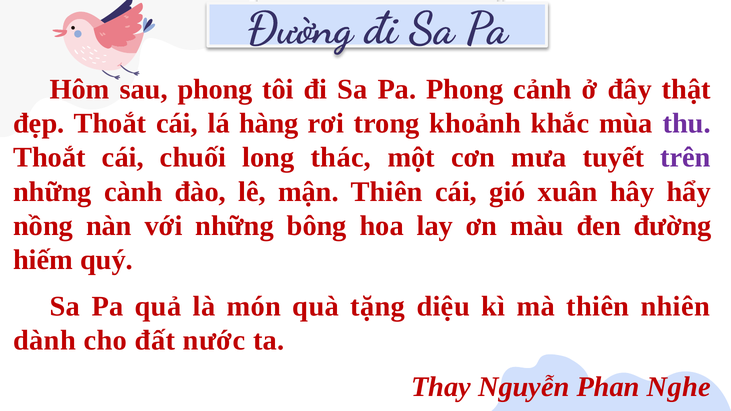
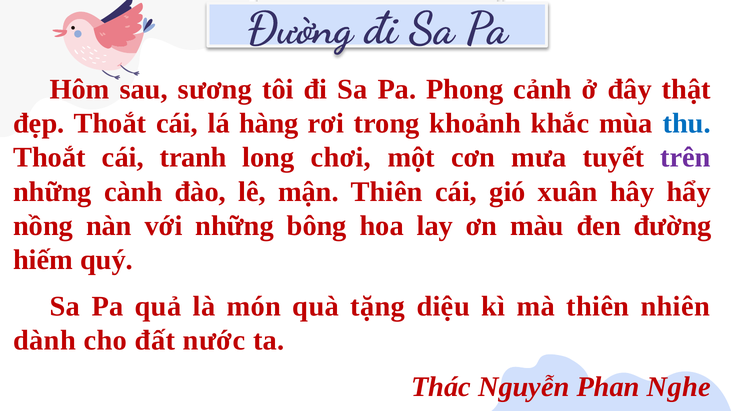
sau phong: phong -> sương
thu colour: purple -> blue
chuối: chuối -> tranh
thác: thác -> chơi
Thay: Thay -> Thác
